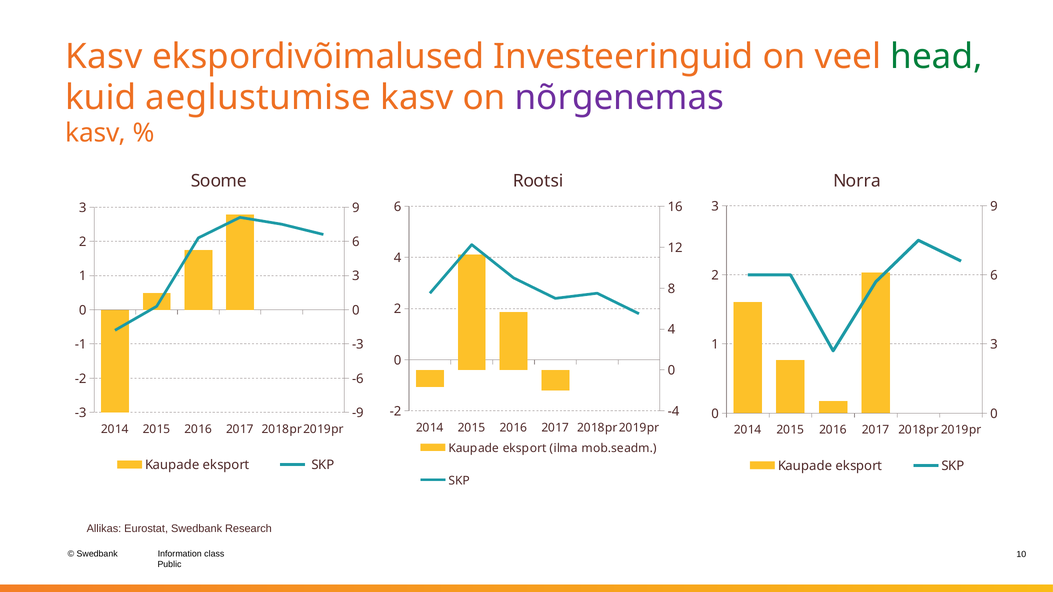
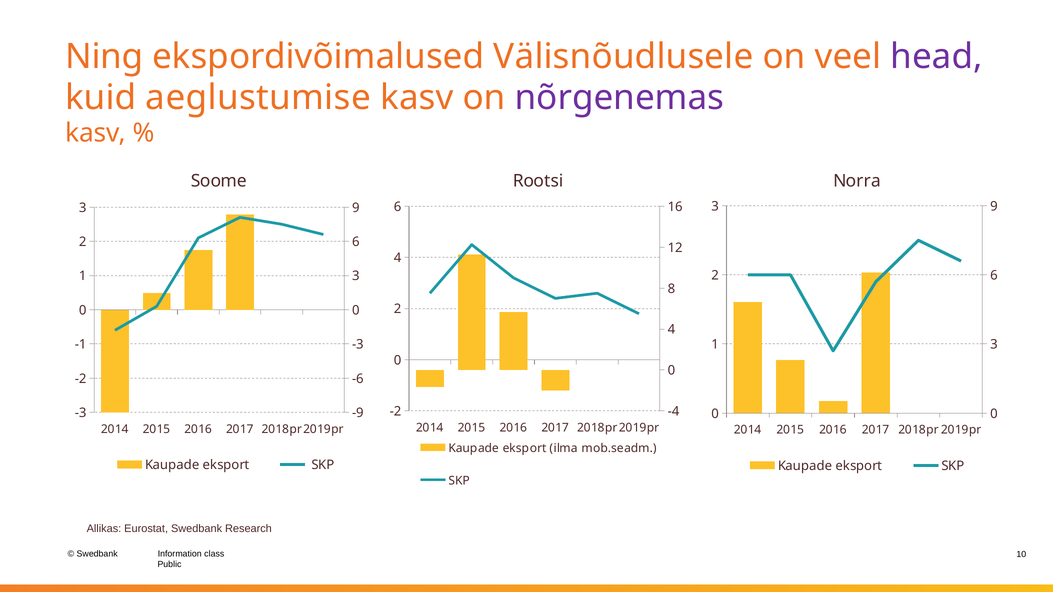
Kasv at (104, 57): Kasv -> Ning
Investeeringuid: Investeeringuid -> Välisnõudlusele
head colour: green -> purple
